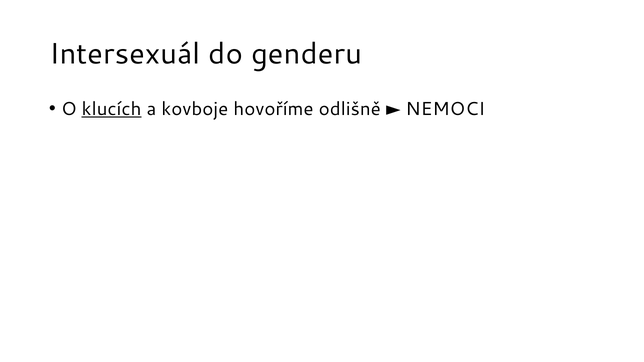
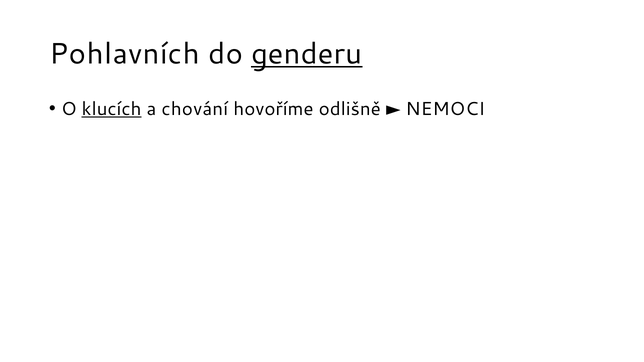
Intersexuál: Intersexuál -> Pohlavních
genderu underline: none -> present
kovboje: kovboje -> chování
